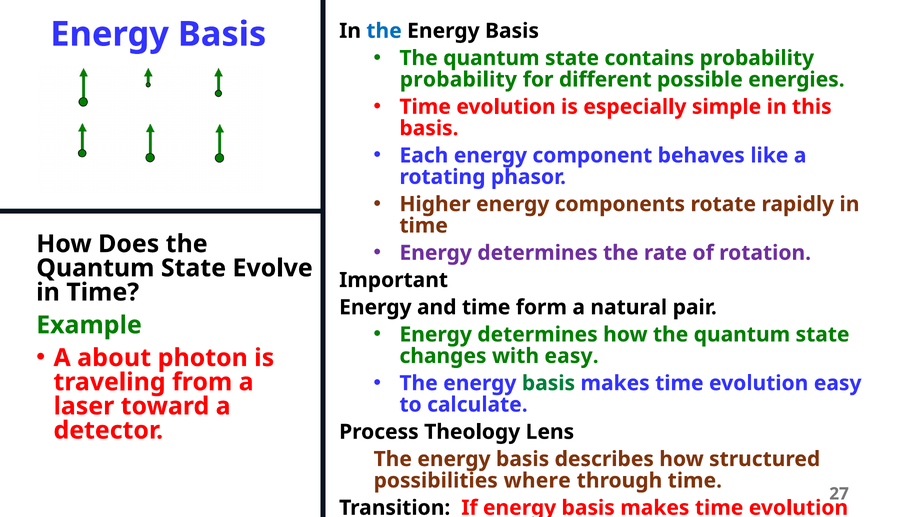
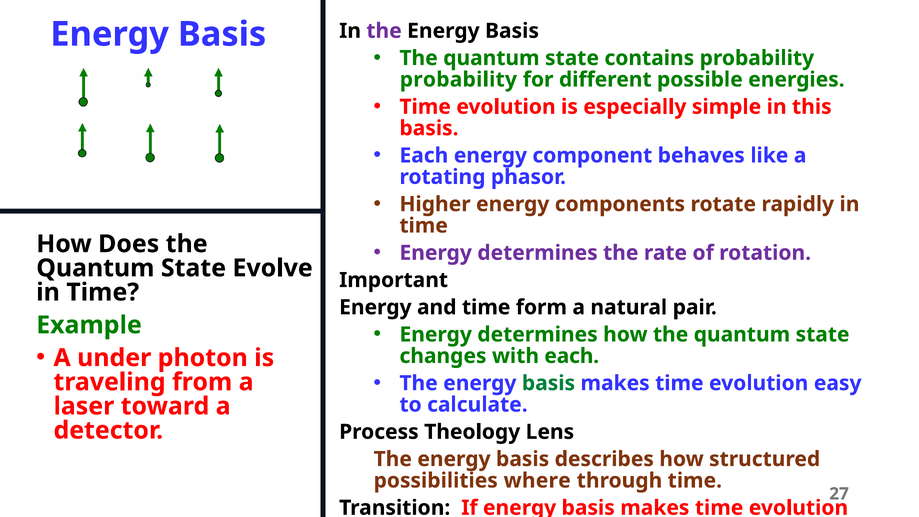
the at (384, 31) colour: blue -> purple
about: about -> under
with easy: easy -> each
